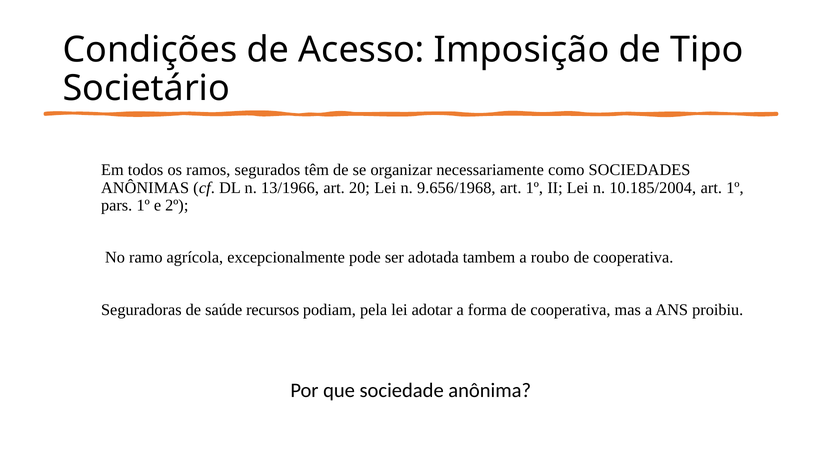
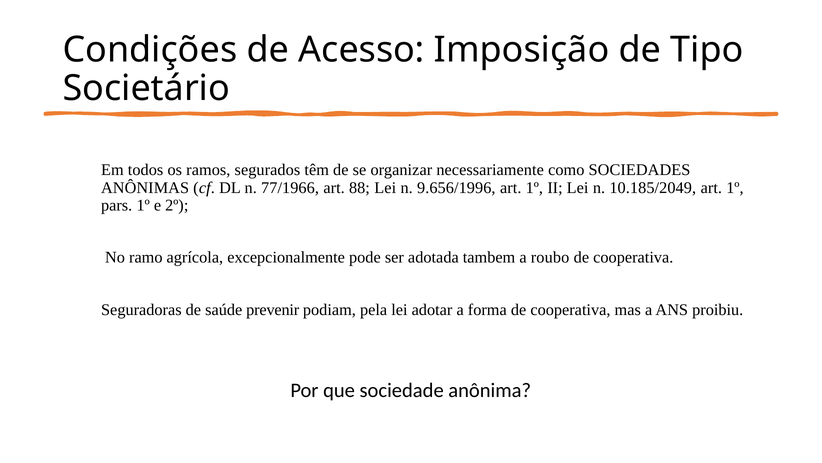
13/1966: 13/1966 -> 77/1966
20: 20 -> 88
9.656/1968: 9.656/1968 -> 9.656/1996
10.185/2004: 10.185/2004 -> 10.185/2049
recursos: recursos -> prevenir
